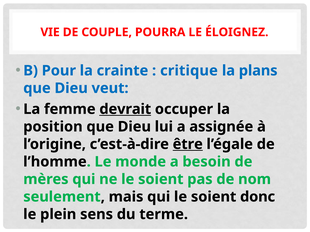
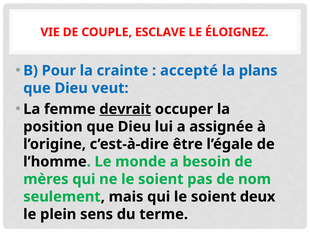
POURRA: POURRA -> ESCLAVE
critique: critique -> accepté
être underline: present -> none
donc: donc -> deux
